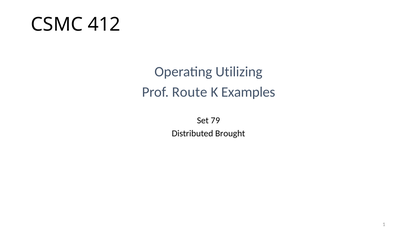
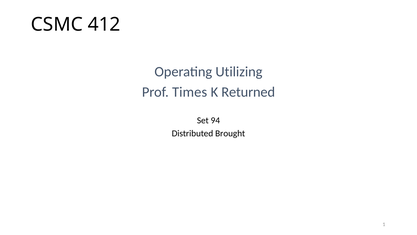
Route: Route -> Times
Examples: Examples -> Returned
79: 79 -> 94
